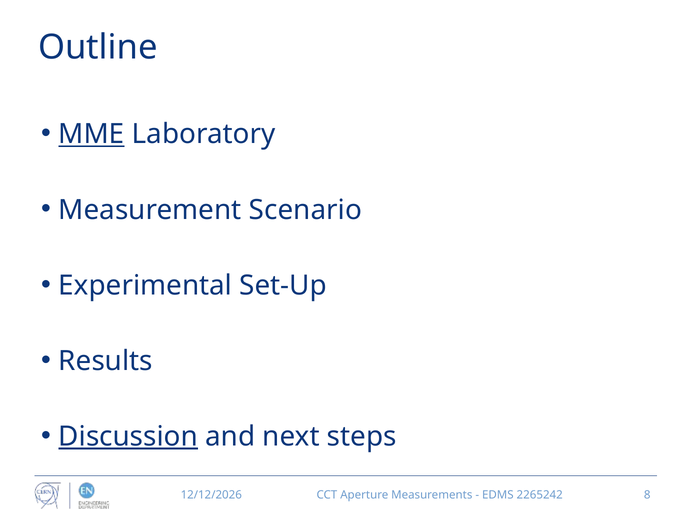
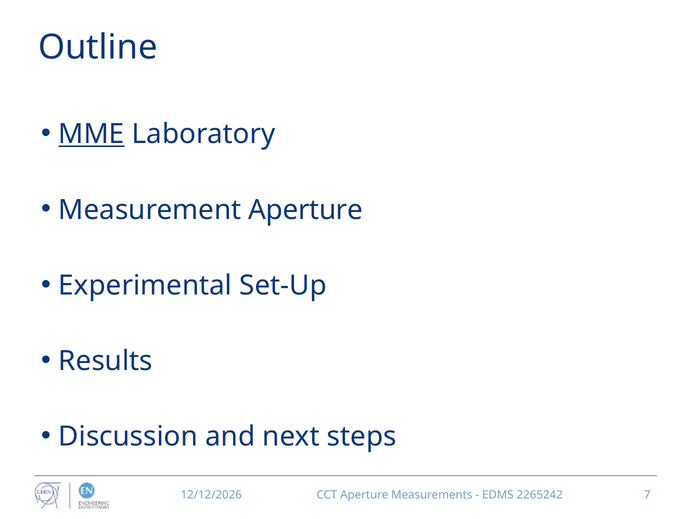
Measurement Scenario: Scenario -> Aperture
Discussion underline: present -> none
8: 8 -> 7
